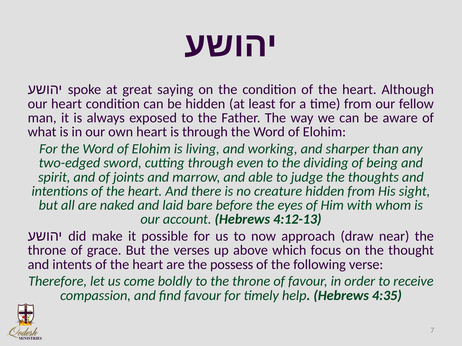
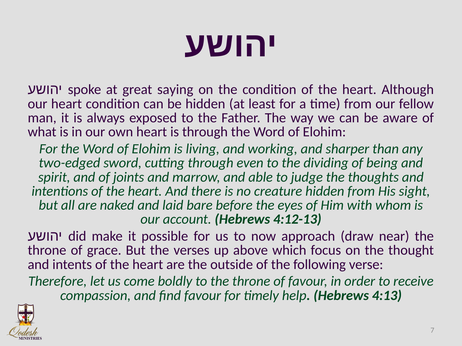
possess: possess -> outside
4:35: 4:35 -> 4:13
